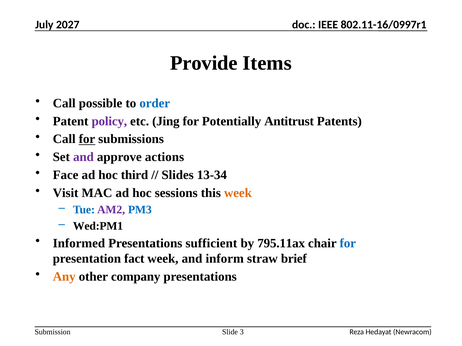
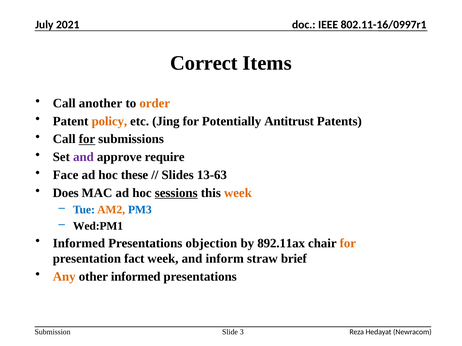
2027: 2027 -> 2021
Provide: Provide -> Correct
possible: possible -> another
order colour: blue -> orange
policy colour: purple -> orange
actions: actions -> require
third: third -> these
13-34: 13-34 -> 13-63
Visit: Visit -> Does
sessions underline: none -> present
AM2 colour: purple -> orange
sufficient: sufficient -> objection
795.11ax: 795.11ax -> 892.11ax
for at (348, 243) colour: blue -> orange
other company: company -> informed
